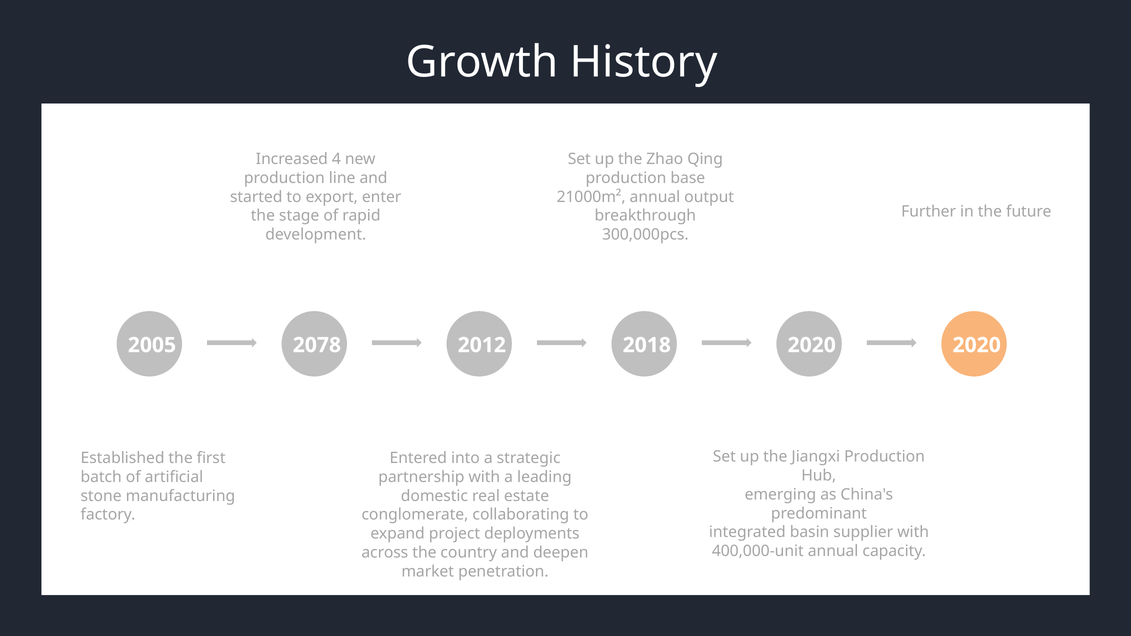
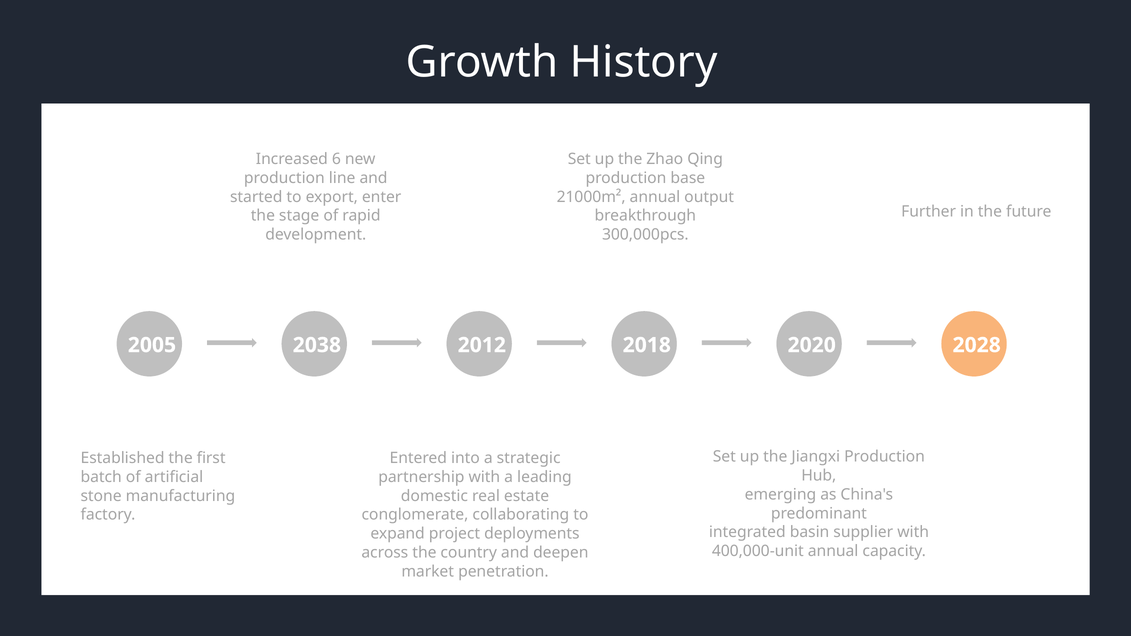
4: 4 -> 6
2078: 2078 -> 2038
2020 2020: 2020 -> 2028
